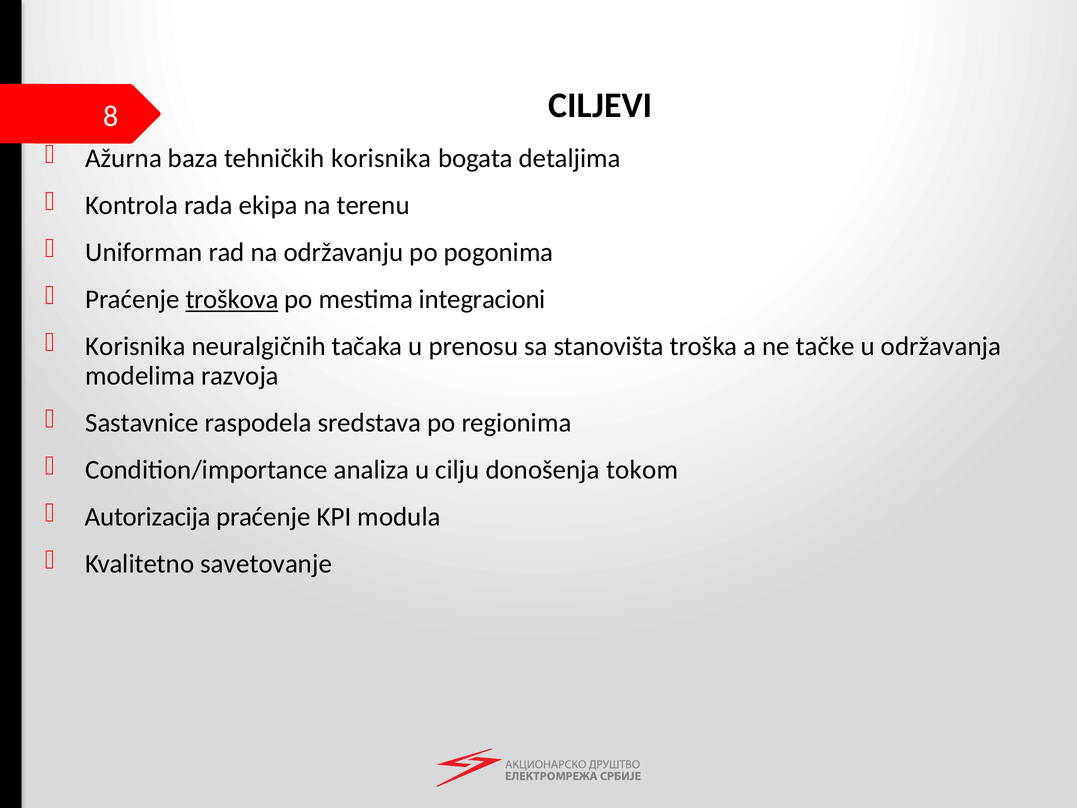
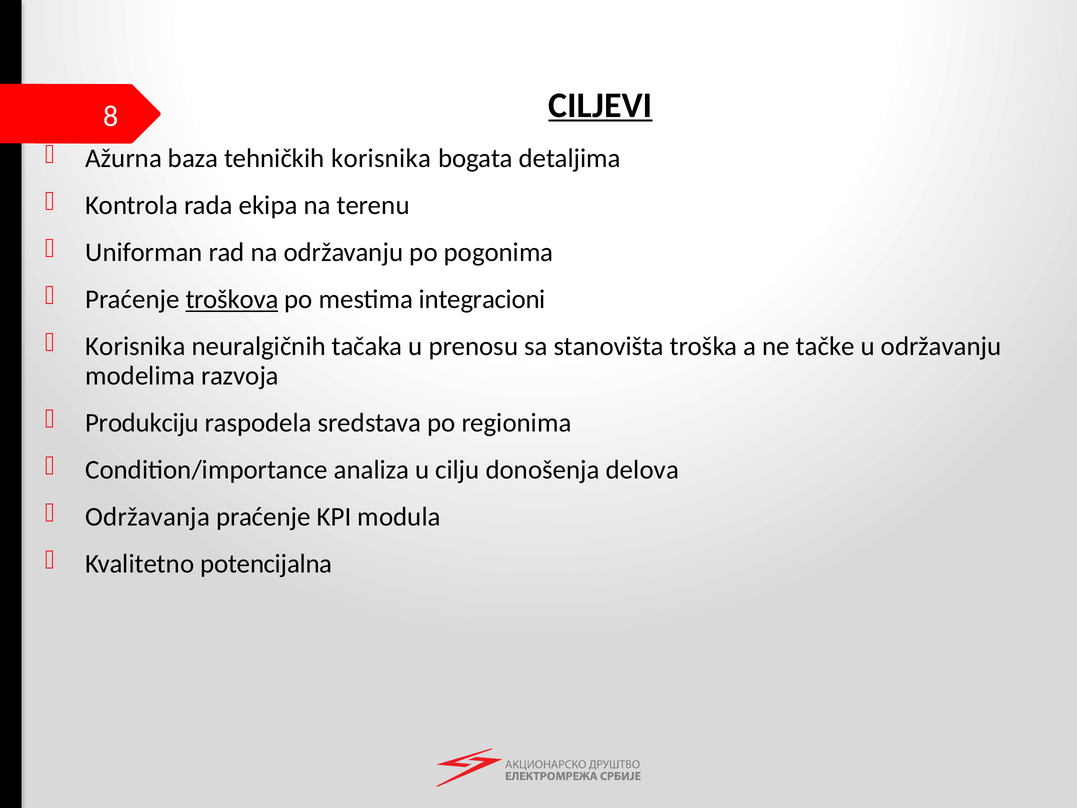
CILJEVI underline: none -> present
u održavanja: održavanja -> održavanju
Sastavnice: Sastavnice -> Produkciju
tokom: tokom -> delova
Autorizacija: Autorizacija -> Održavanja
savetovanje: savetovanje -> potencijalna
